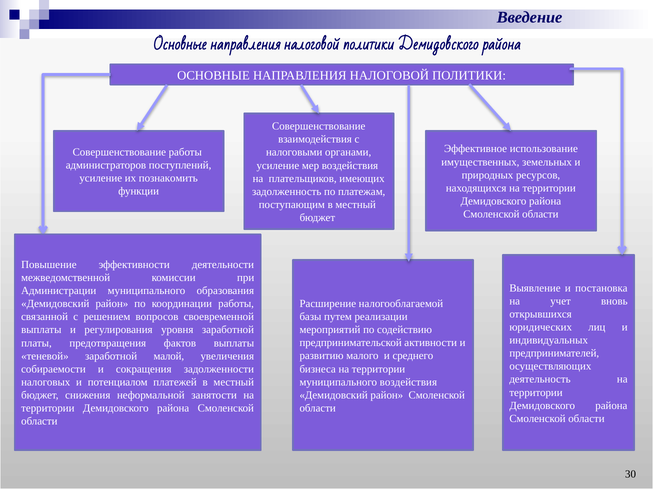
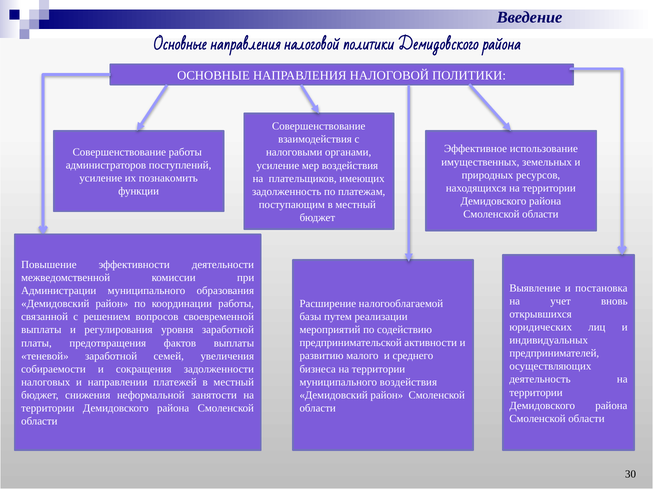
малой: малой -> семей
потенциалом: потенциалом -> направлении
